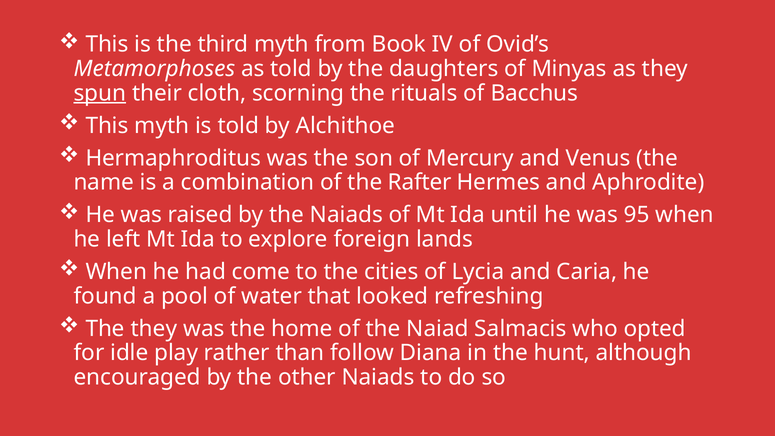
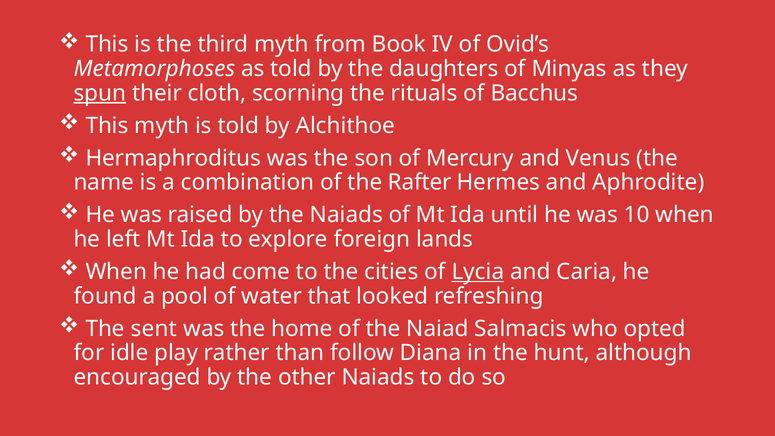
95: 95 -> 10
Lycia underline: none -> present
The they: they -> sent
